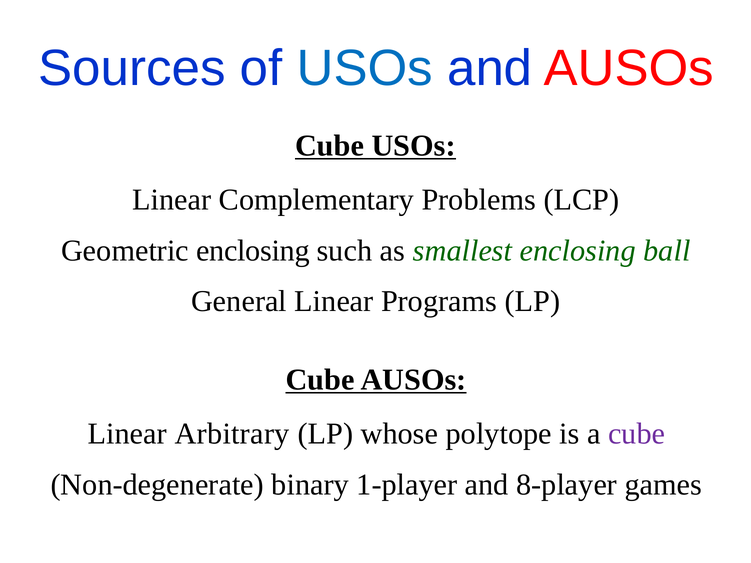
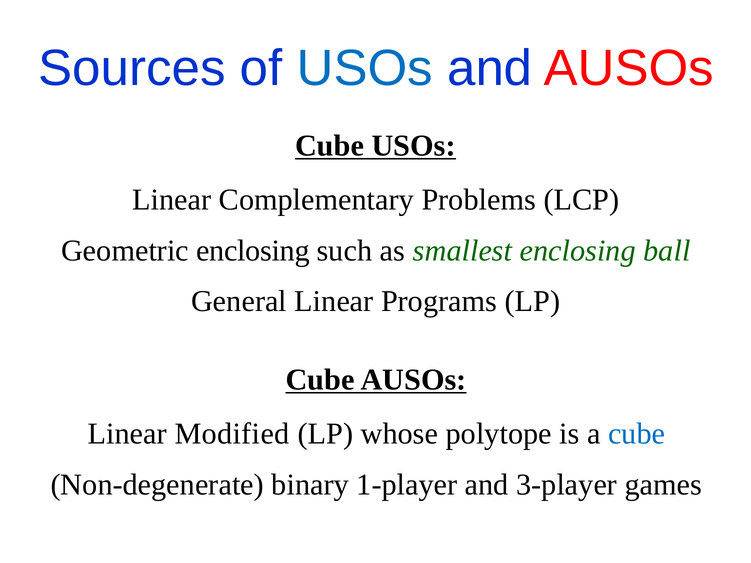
Arbitrary: Arbitrary -> Modified
cube at (637, 434) colour: purple -> blue
8-player: 8-player -> 3-player
